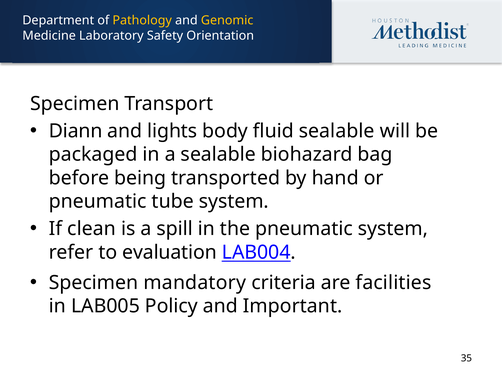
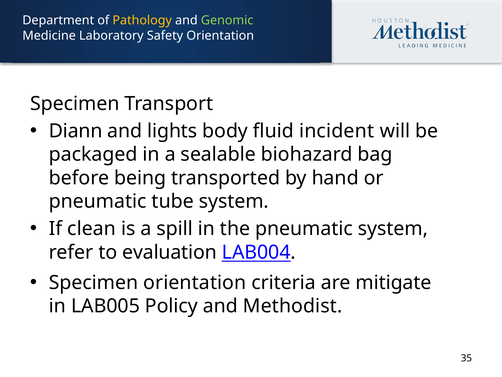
Genomic colour: yellow -> light green
fluid sealable: sealable -> incident
Specimen mandatory: mandatory -> orientation
facilities: facilities -> mitigate
Important: Important -> Methodist
